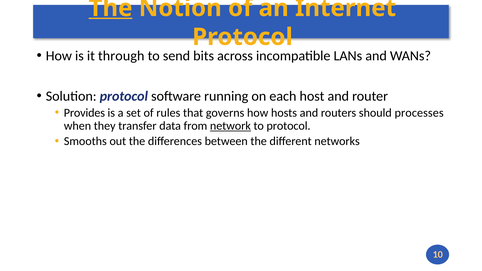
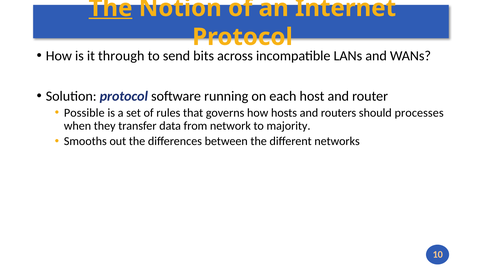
Provides: Provides -> Possible
network underline: present -> none
to protocol: protocol -> majority
